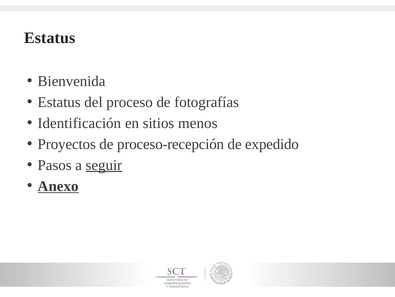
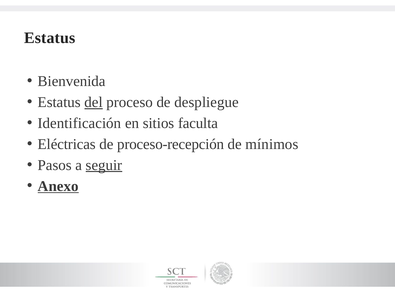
del underline: none -> present
fotografías: fotografías -> despliegue
menos: menos -> faculta
Proyectos: Proyectos -> Eléctricas
expedido: expedido -> mínimos
